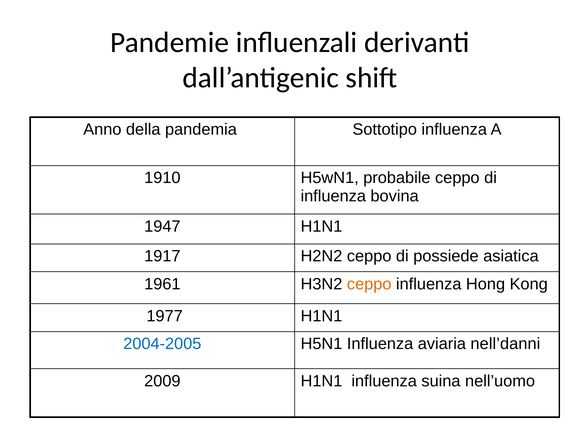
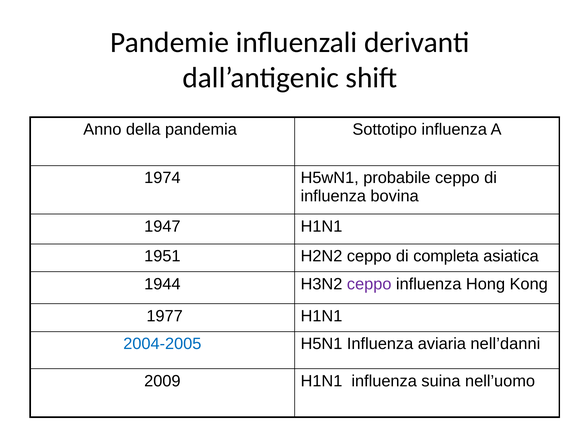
1910: 1910 -> 1974
1917: 1917 -> 1951
possiede: possiede -> completa
1961: 1961 -> 1944
ceppo at (369, 284) colour: orange -> purple
